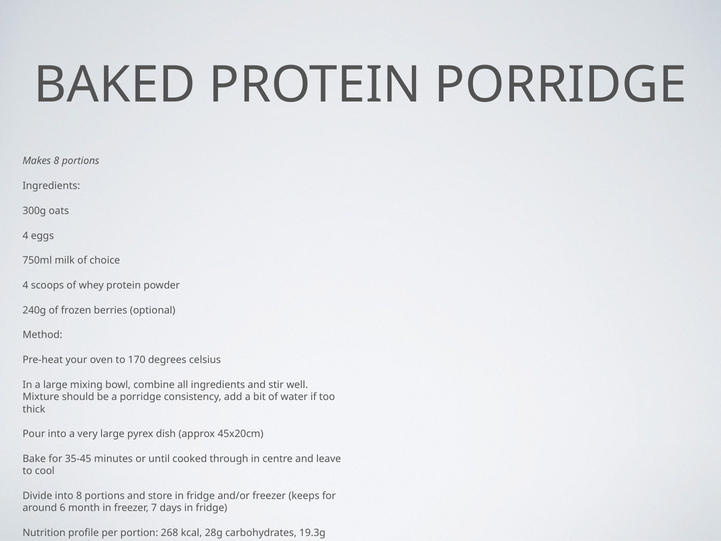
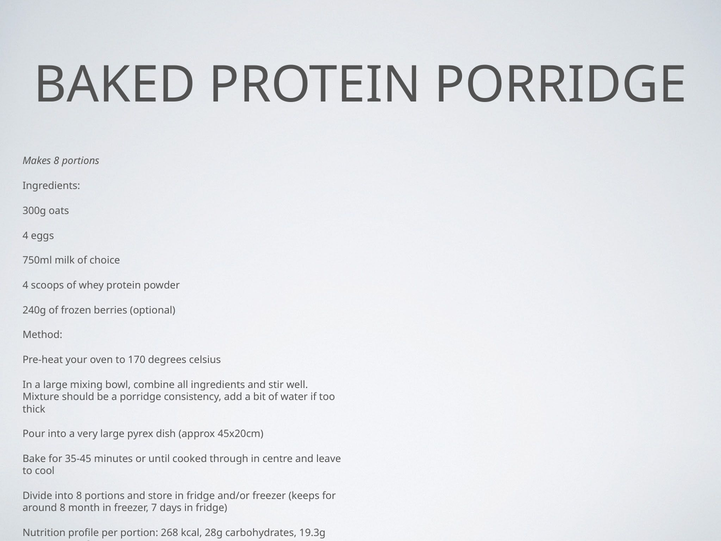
around 6: 6 -> 8
